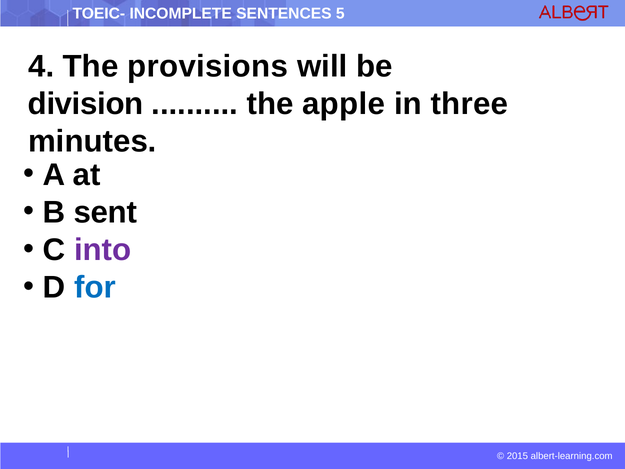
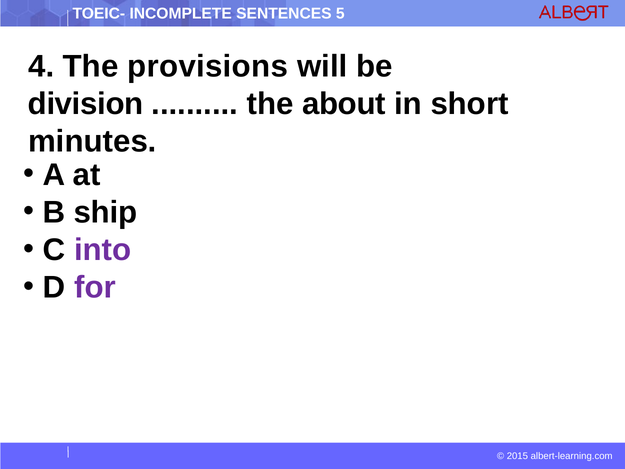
apple: apple -> about
three: three -> short
sent: sent -> ship
for colour: blue -> purple
